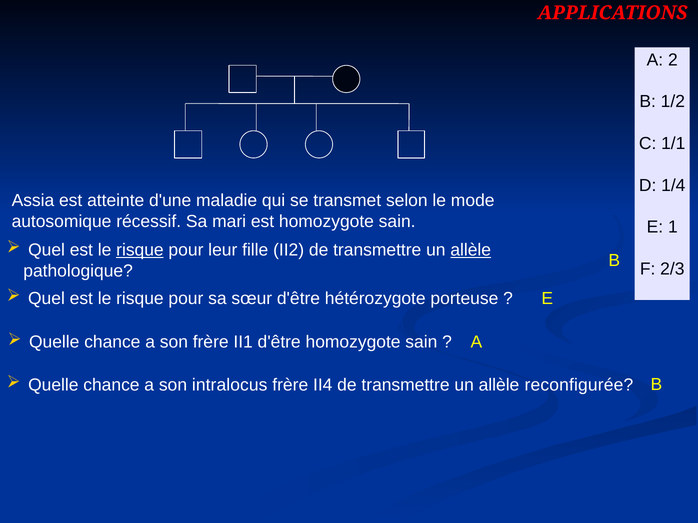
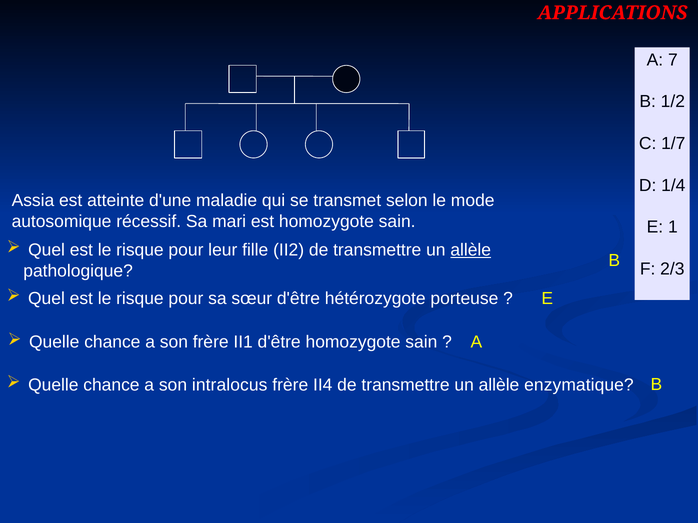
2: 2 -> 7
1/1: 1/1 -> 1/7
risque at (140, 250) underline: present -> none
reconfigurée: reconfigurée -> enzymatique
